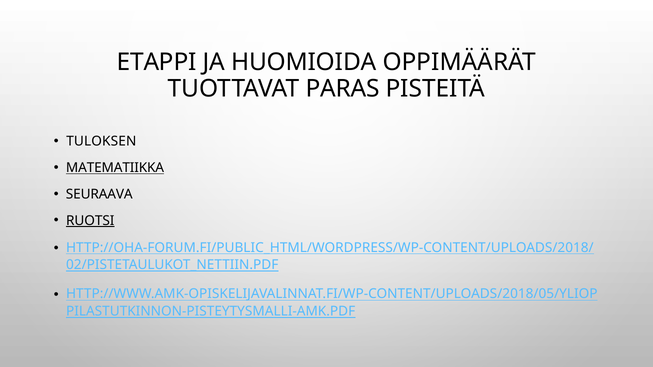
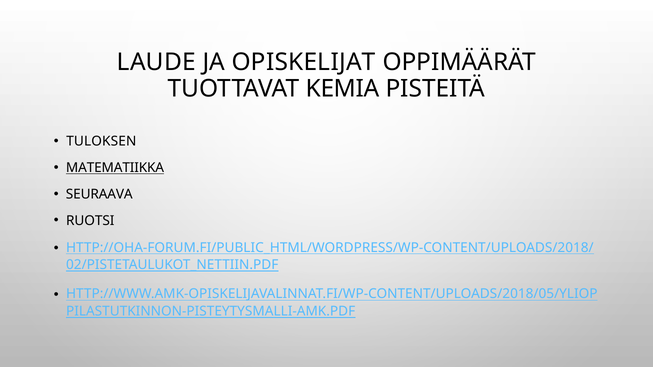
ETAPPI: ETAPPI -> LAUDE
HUOMIOIDA: HUOMIOIDA -> OPISKELIJAT
PARAS: PARAS -> KEMIA
RUOTSI underline: present -> none
